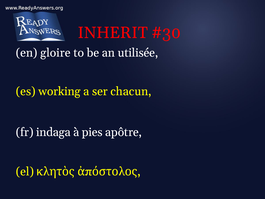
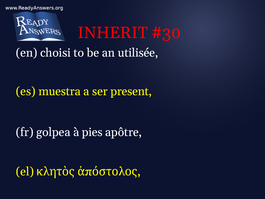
gloire: gloire -> choisi
working: working -> muestra
chacun: chacun -> present
indaga: indaga -> golpea
